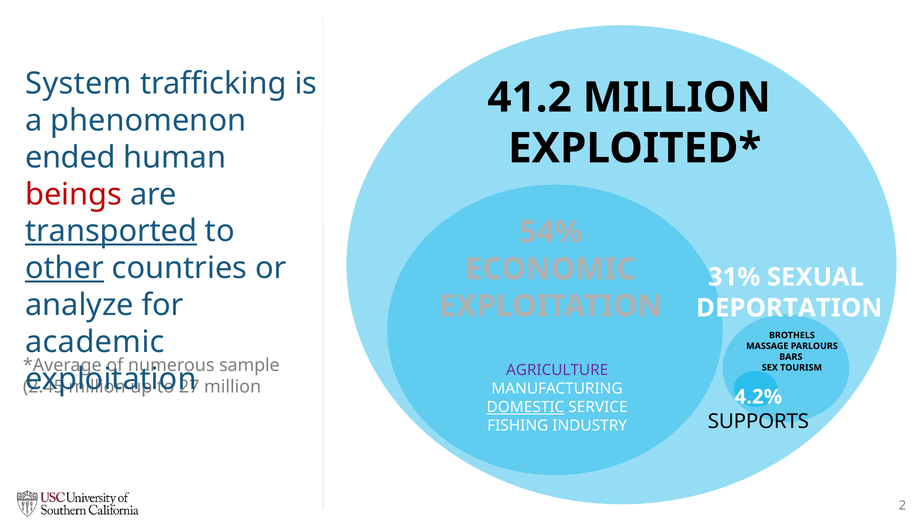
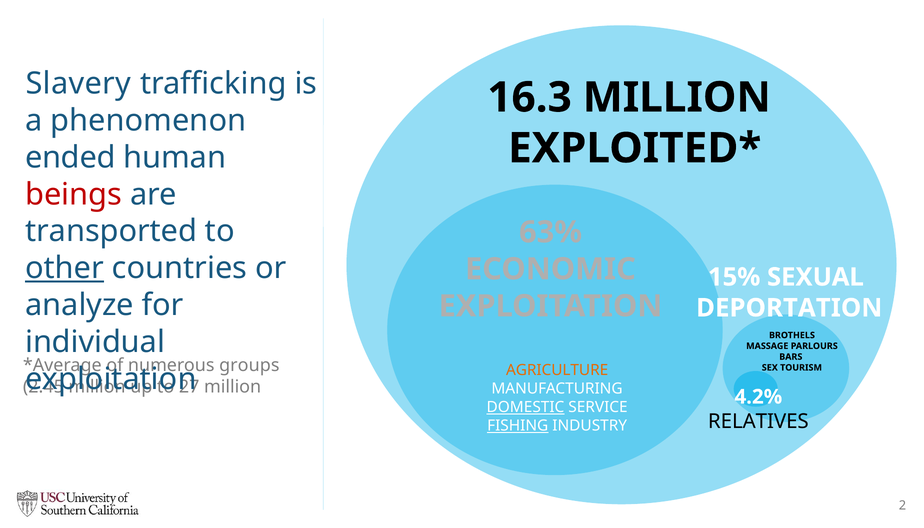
System: System -> Slavery
41.2: 41.2 -> 16.3
transported underline: present -> none
54%: 54% -> 63%
31%: 31% -> 15%
academic: academic -> individual
sample: sample -> groups
AGRICULTURE colour: purple -> orange
SUPPORTS: SUPPORTS -> RELATIVES
FISHING underline: none -> present
